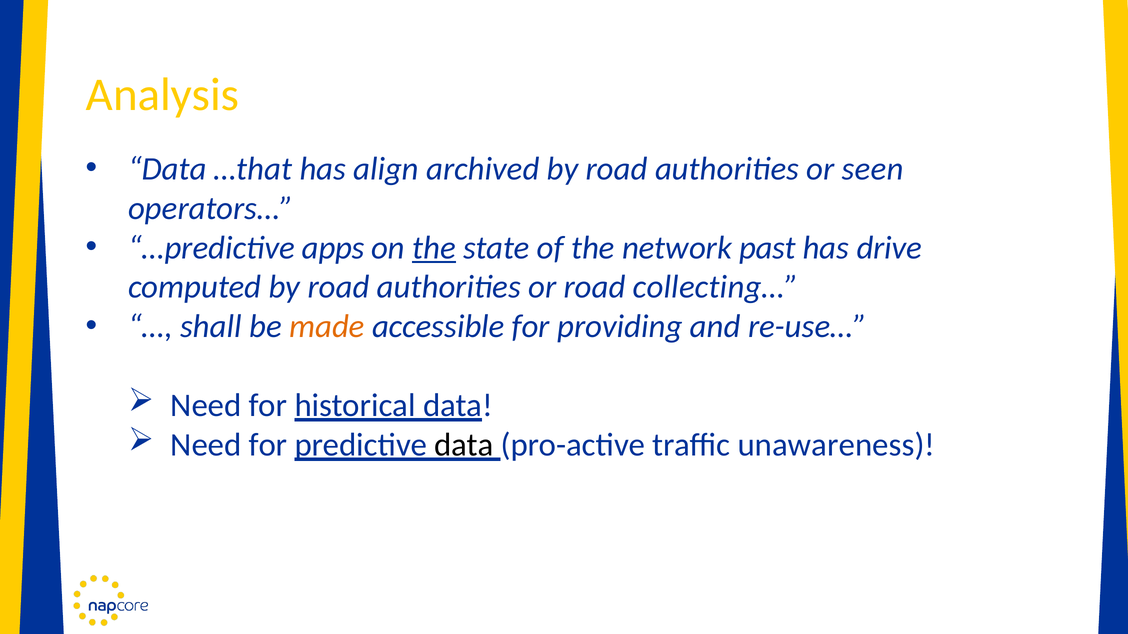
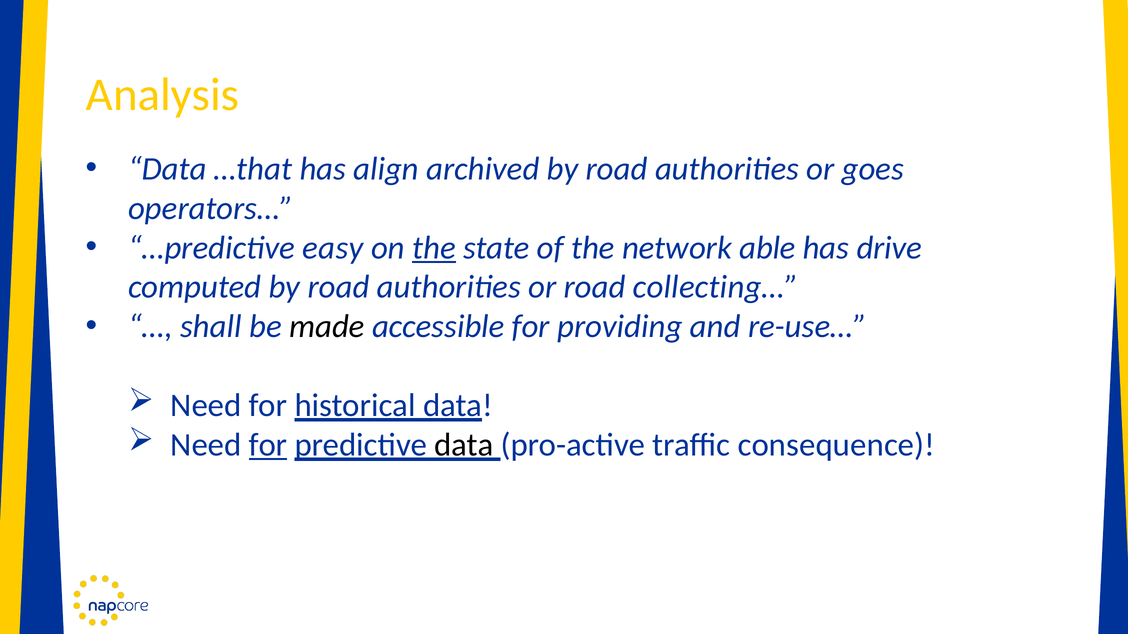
seen: seen -> goes
apps: apps -> easy
past: past -> able
made colour: orange -> black
for at (268, 445) underline: none -> present
unawareness: unawareness -> consequence
